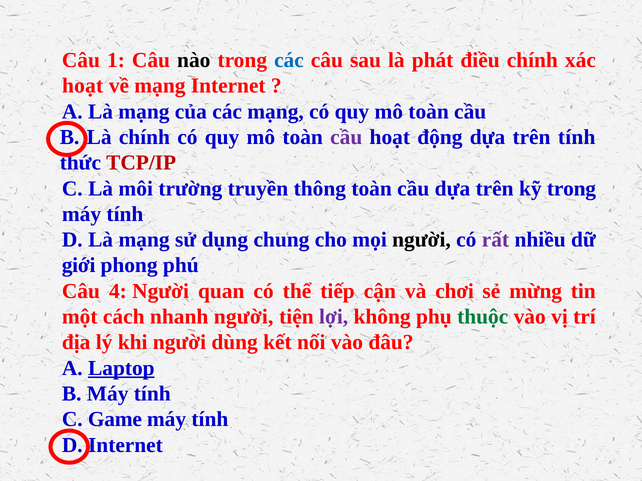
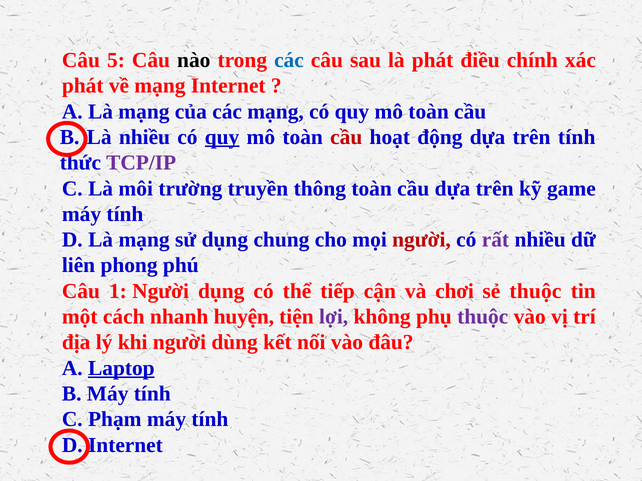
1: 1 -> 5
hoạt at (83, 86): hoạt -> phát
Là chính: chính -> nhiều
quy at (222, 137) underline: none -> present
cầu at (346, 137) colour: purple -> red
TCP/IP colour: red -> purple
kỹ trong: trong -> game
người at (422, 240) colour: black -> red
giới: giới -> liên
4: 4 -> 1
Người quan: quan -> dụng
sẻ mừng: mừng -> thuộc
nhanh người: người -> huyện
thuộc at (483, 317) colour: green -> purple
Game: Game -> Phạm
